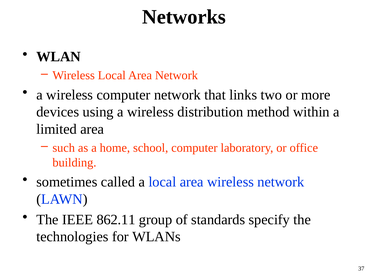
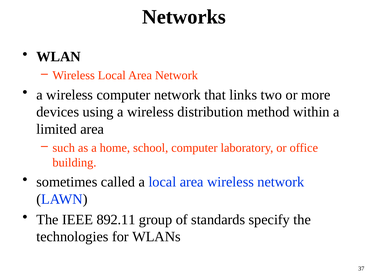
862.11: 862.11 -> 892.11
